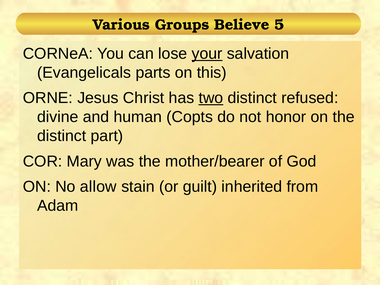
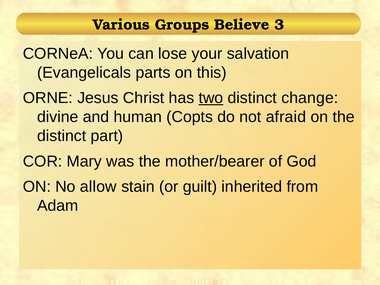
5: 5 -> 3
your underline: present -> none
refused: refused -> change
honor: honor -> afraid
